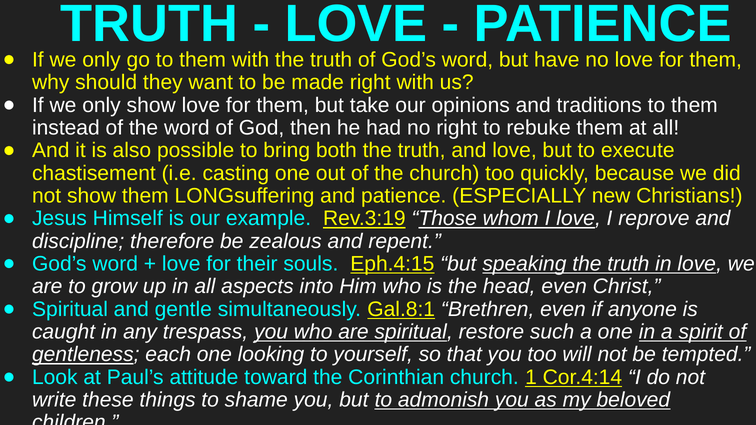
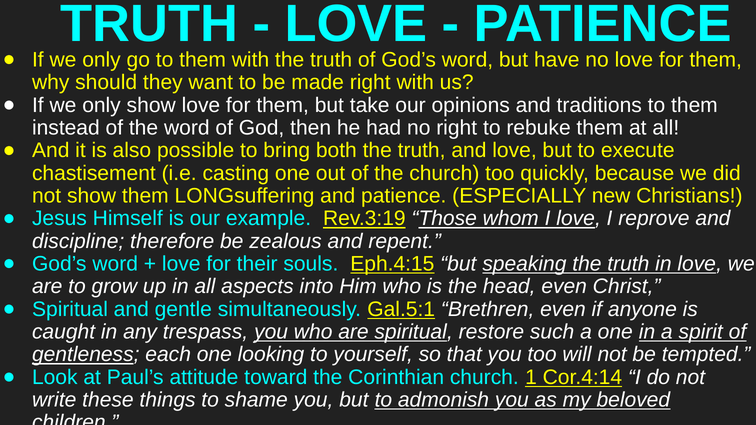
Gal.8:1: Gal.8:1 -> Gal.5:1
